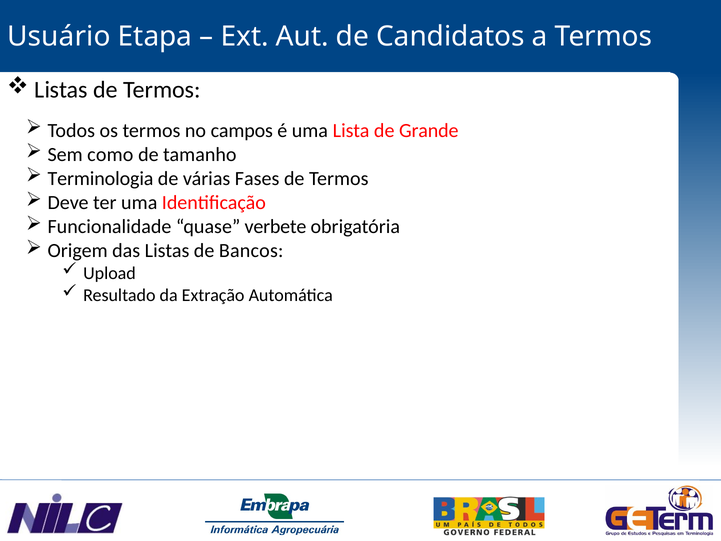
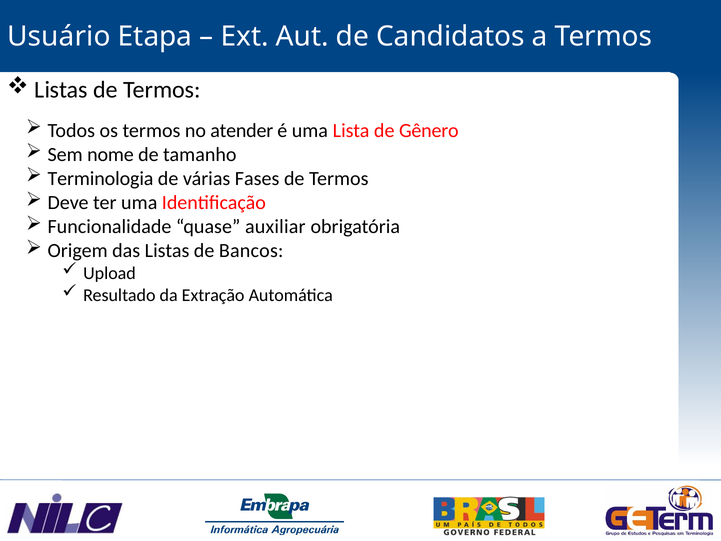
campos: campos -> atender
Grande: Grande -> Gênero
como: como -> nome
verbete: verbete -> auxiliar
